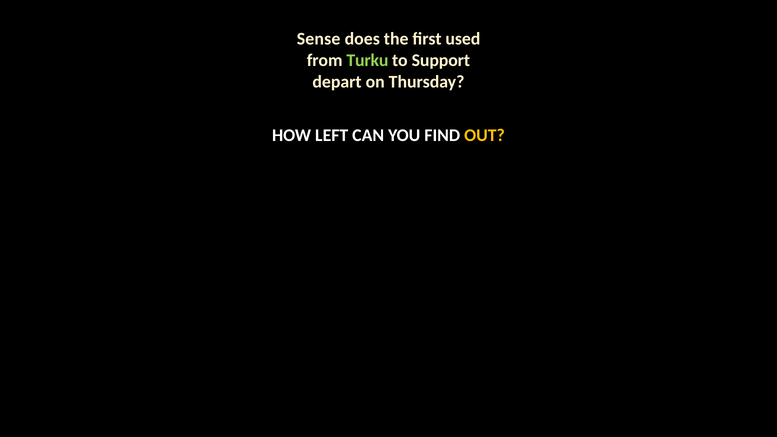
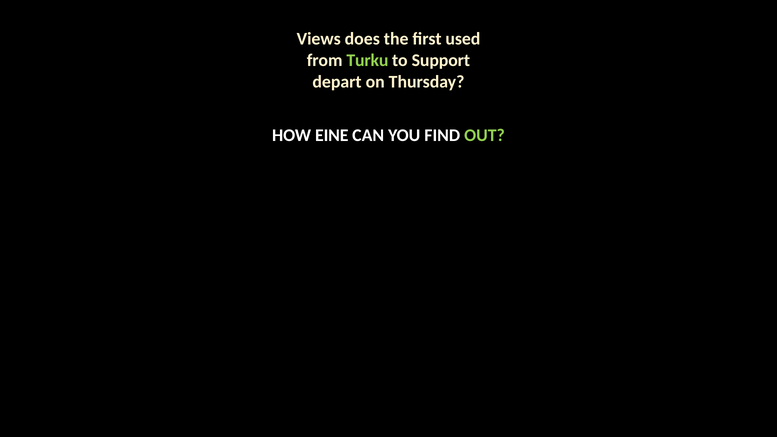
Sense: Sense -> Views
LEFT: LEFT -> EINE
OUT colour: yellow -> light green
